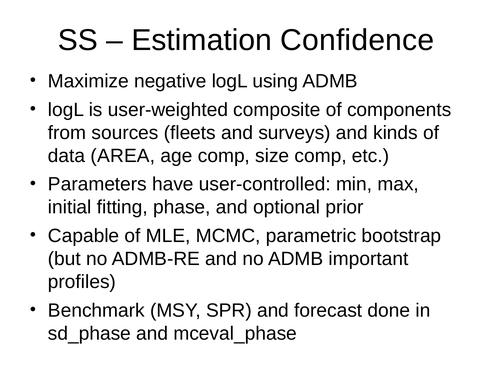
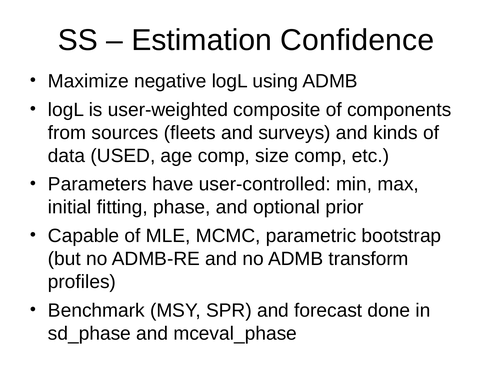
AREA: AREA -> USED
important: important -> transform
